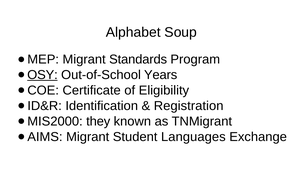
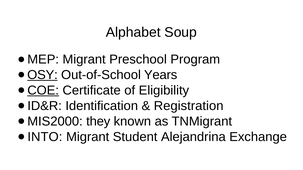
Standards: Standards -> Preschool
COE underline: none -> present
AIMS: AIMS -> INTO
Languages: Languages -> Alejandrina
